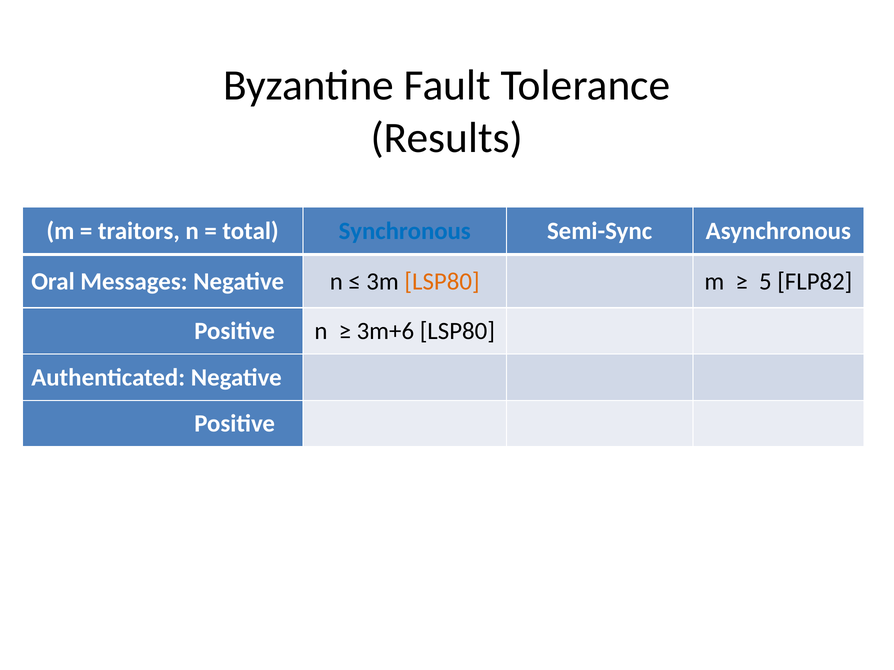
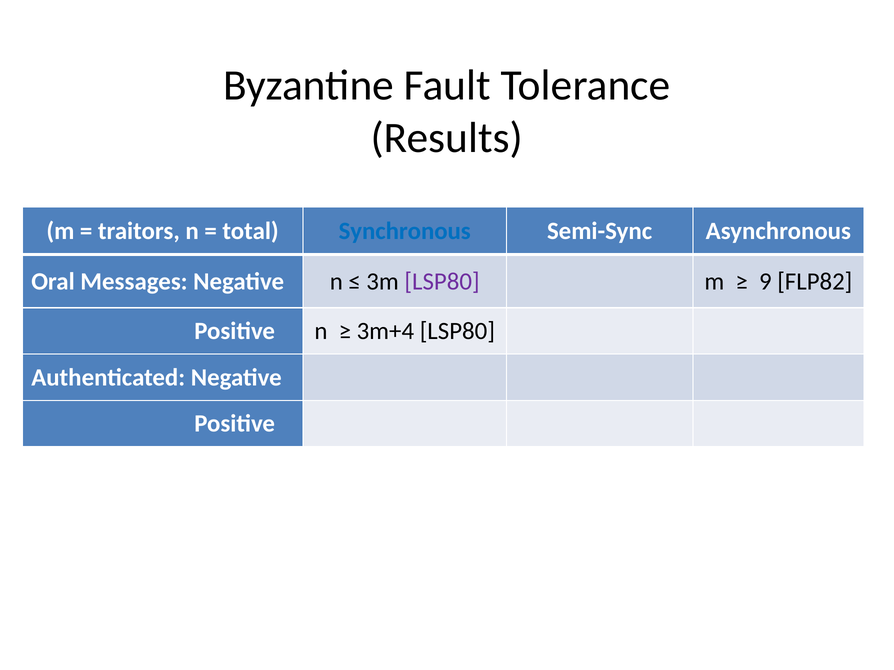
LSP80 at (442, 282) colour: orange -> purple
5: 5 -> 9
3m+6: 3m+6 -> 3m+4
